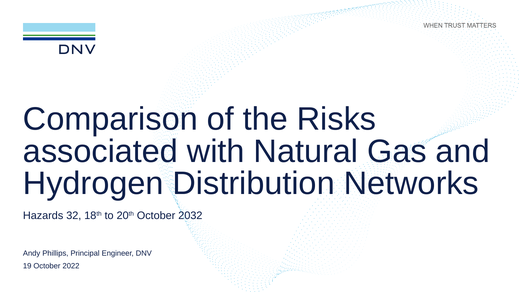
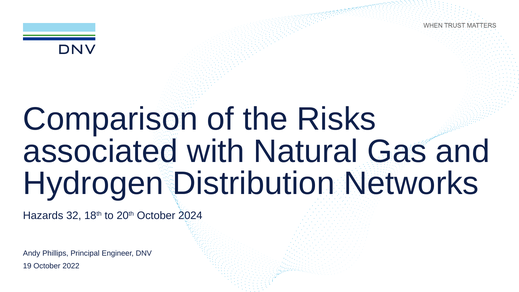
2032: 2032 -> 2024
